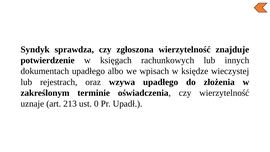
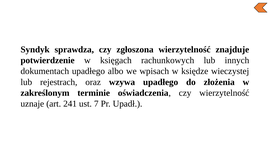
213: 213 -> 241
0: 0 -> 7
